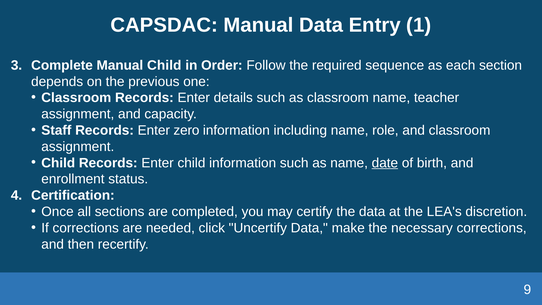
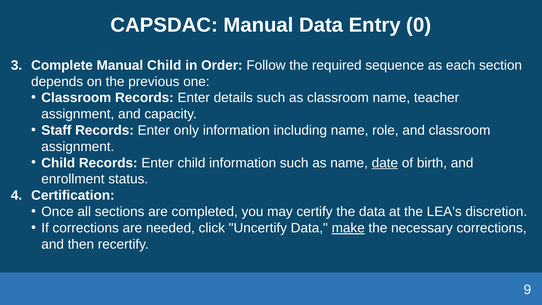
1: 1 -> 0
zero: zero -> only
make underline: none -> present
